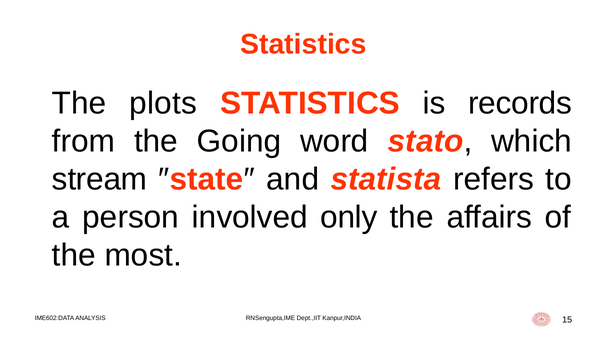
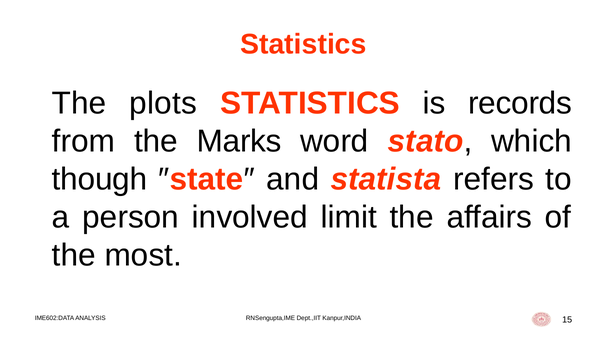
Going: Going -> Marks
stream: stream -> though
only: only -> limit
